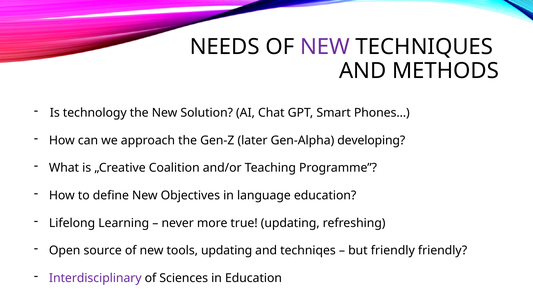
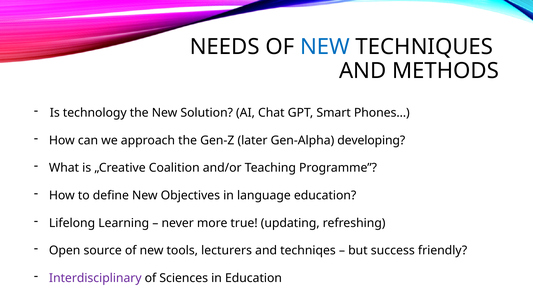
NEW at (325, 47) colour: purple -> blue
tools updating: updating -> lecturers
but friendly: friendly -> success
